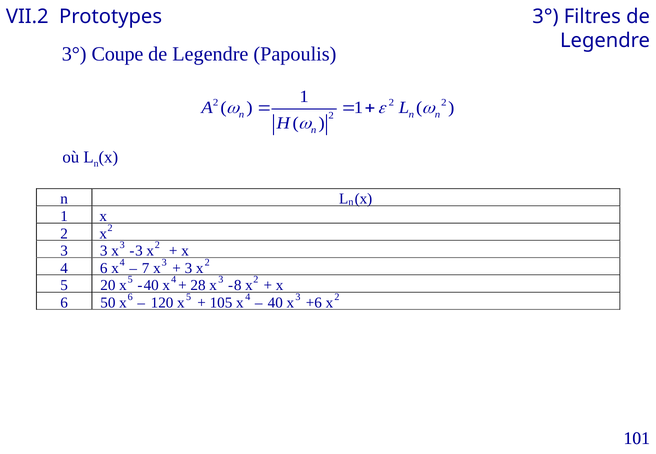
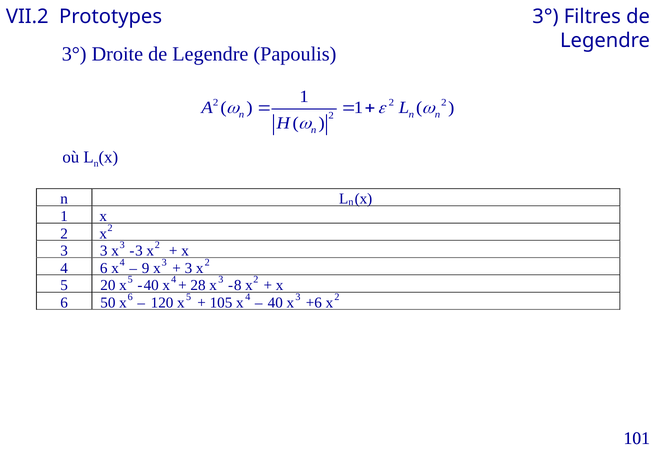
Coupe: Coupe -> Droite
7: 7 -> 9
